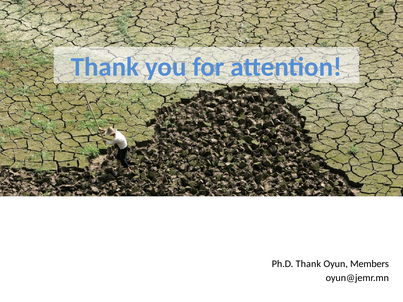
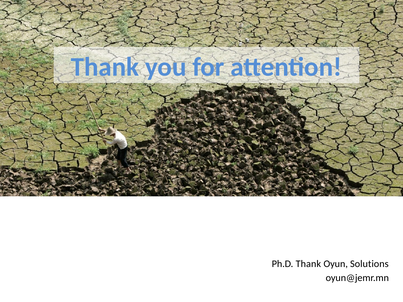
Members: Members -> Solutions
